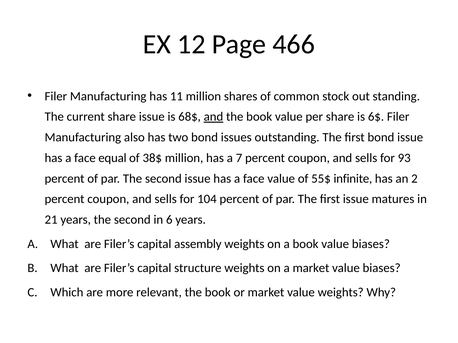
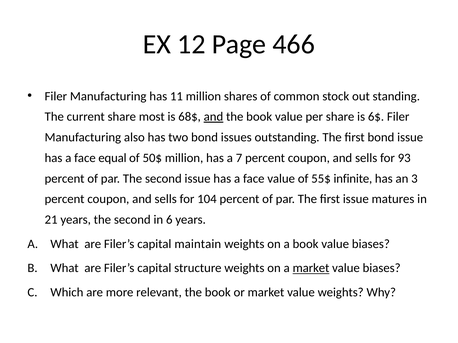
share issue: issue -> most
38$: 38$ -> 50$
2: 2 -> 3
assembly: assembly -> maintain
market at (311, 269) underline: none -> present
